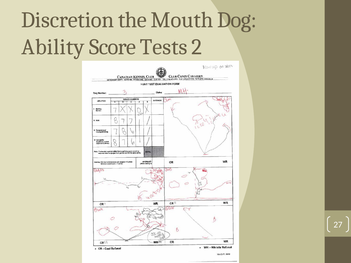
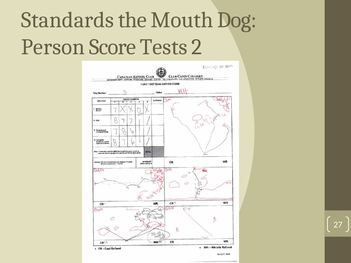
Discretion: Discretion -> Standards
Ability: Ability -> Person
